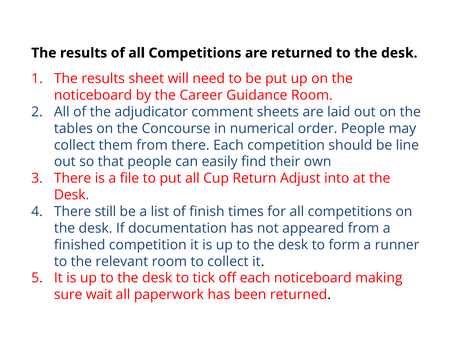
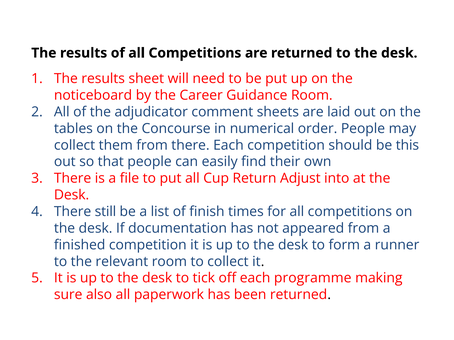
line: line -> this
each noticeboard: noticeboard -> programme
wait: wait -> also
